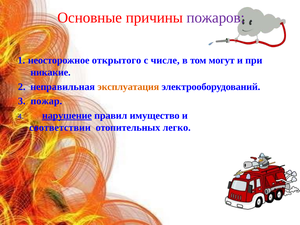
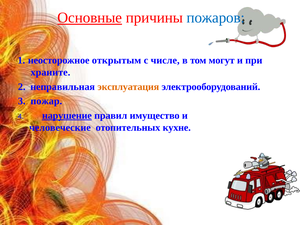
Основные underline: none -> present
пожаров colour: purple -> blue
открытого: открытого -> открытым
никакие: никакие -> храните
соответствии: соответствии -> человеческие
легко: легко -> кухне
